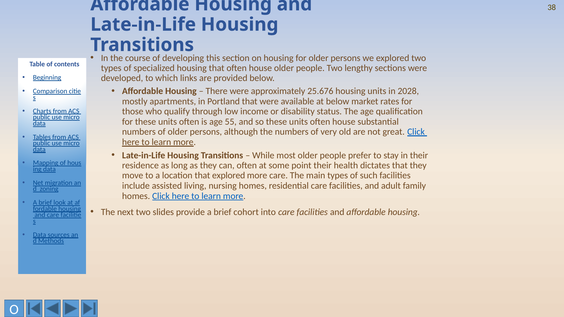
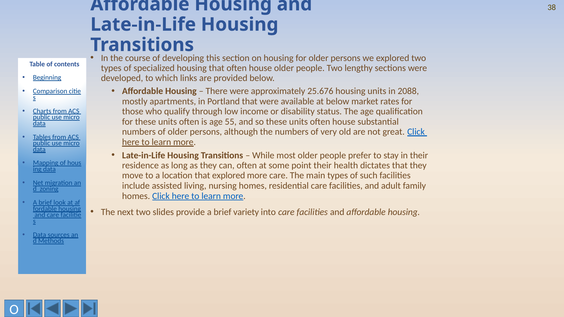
2028: 2028 -> 2088
cohort: cohort -> variety
